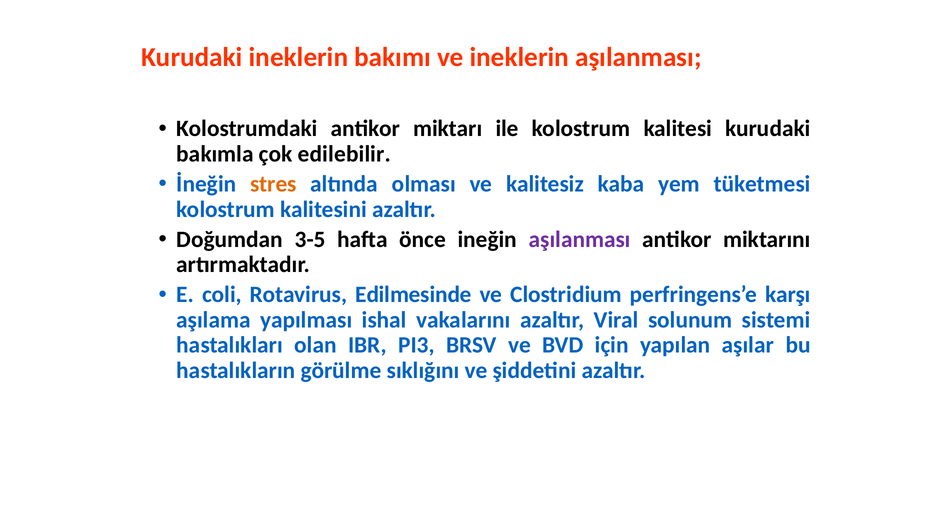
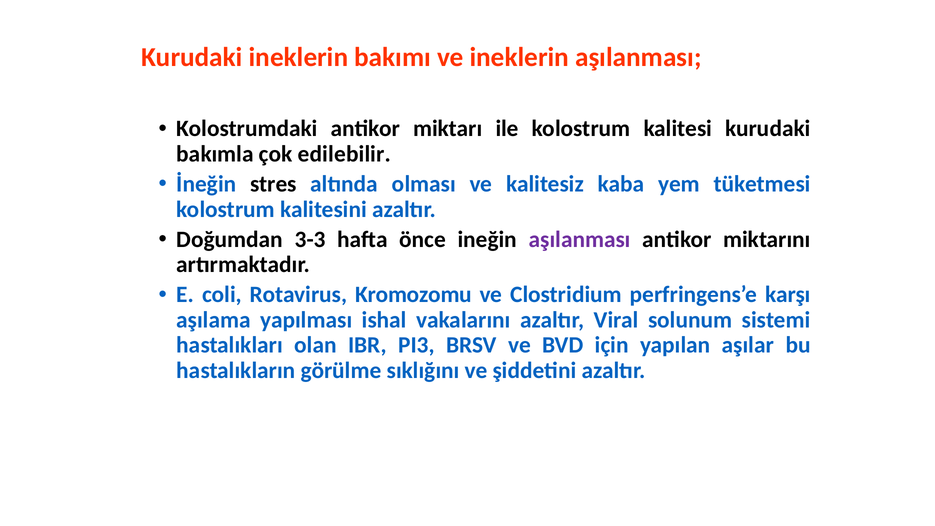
stres colour: orange -> black
3-5: 3-5 -> 3-3
Edilmesinde: Edilmesinde -> Kromozomu
